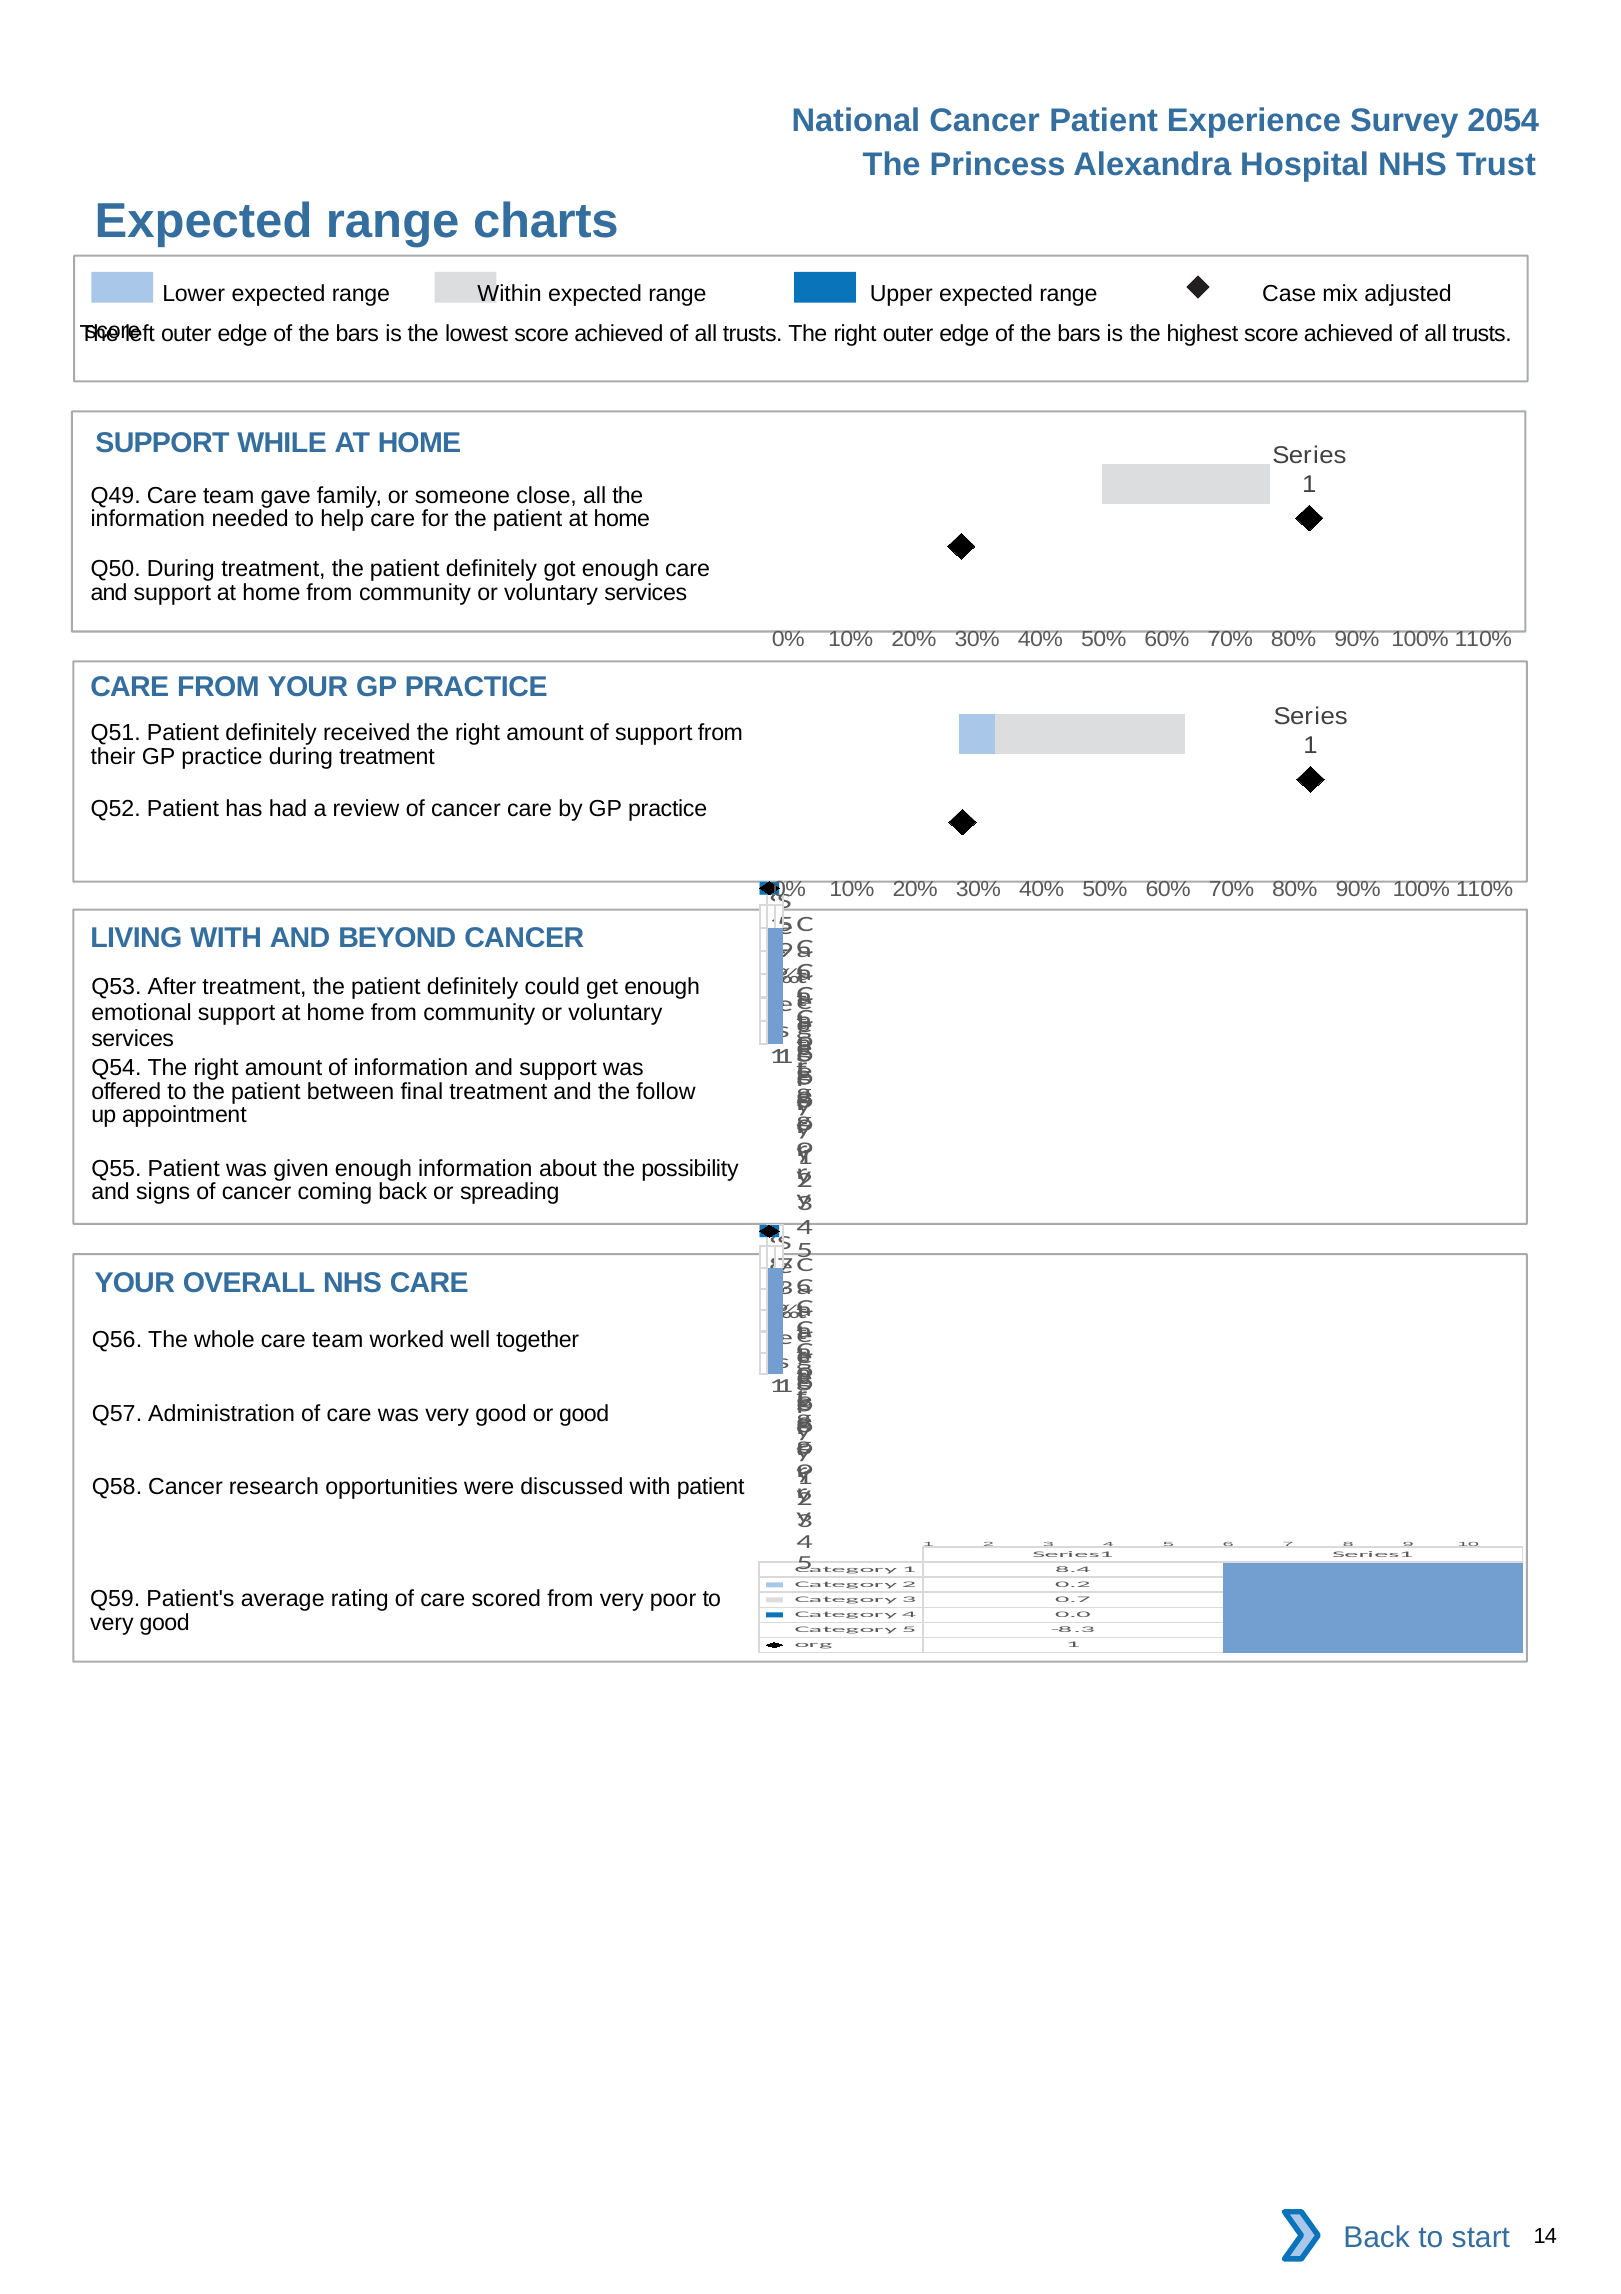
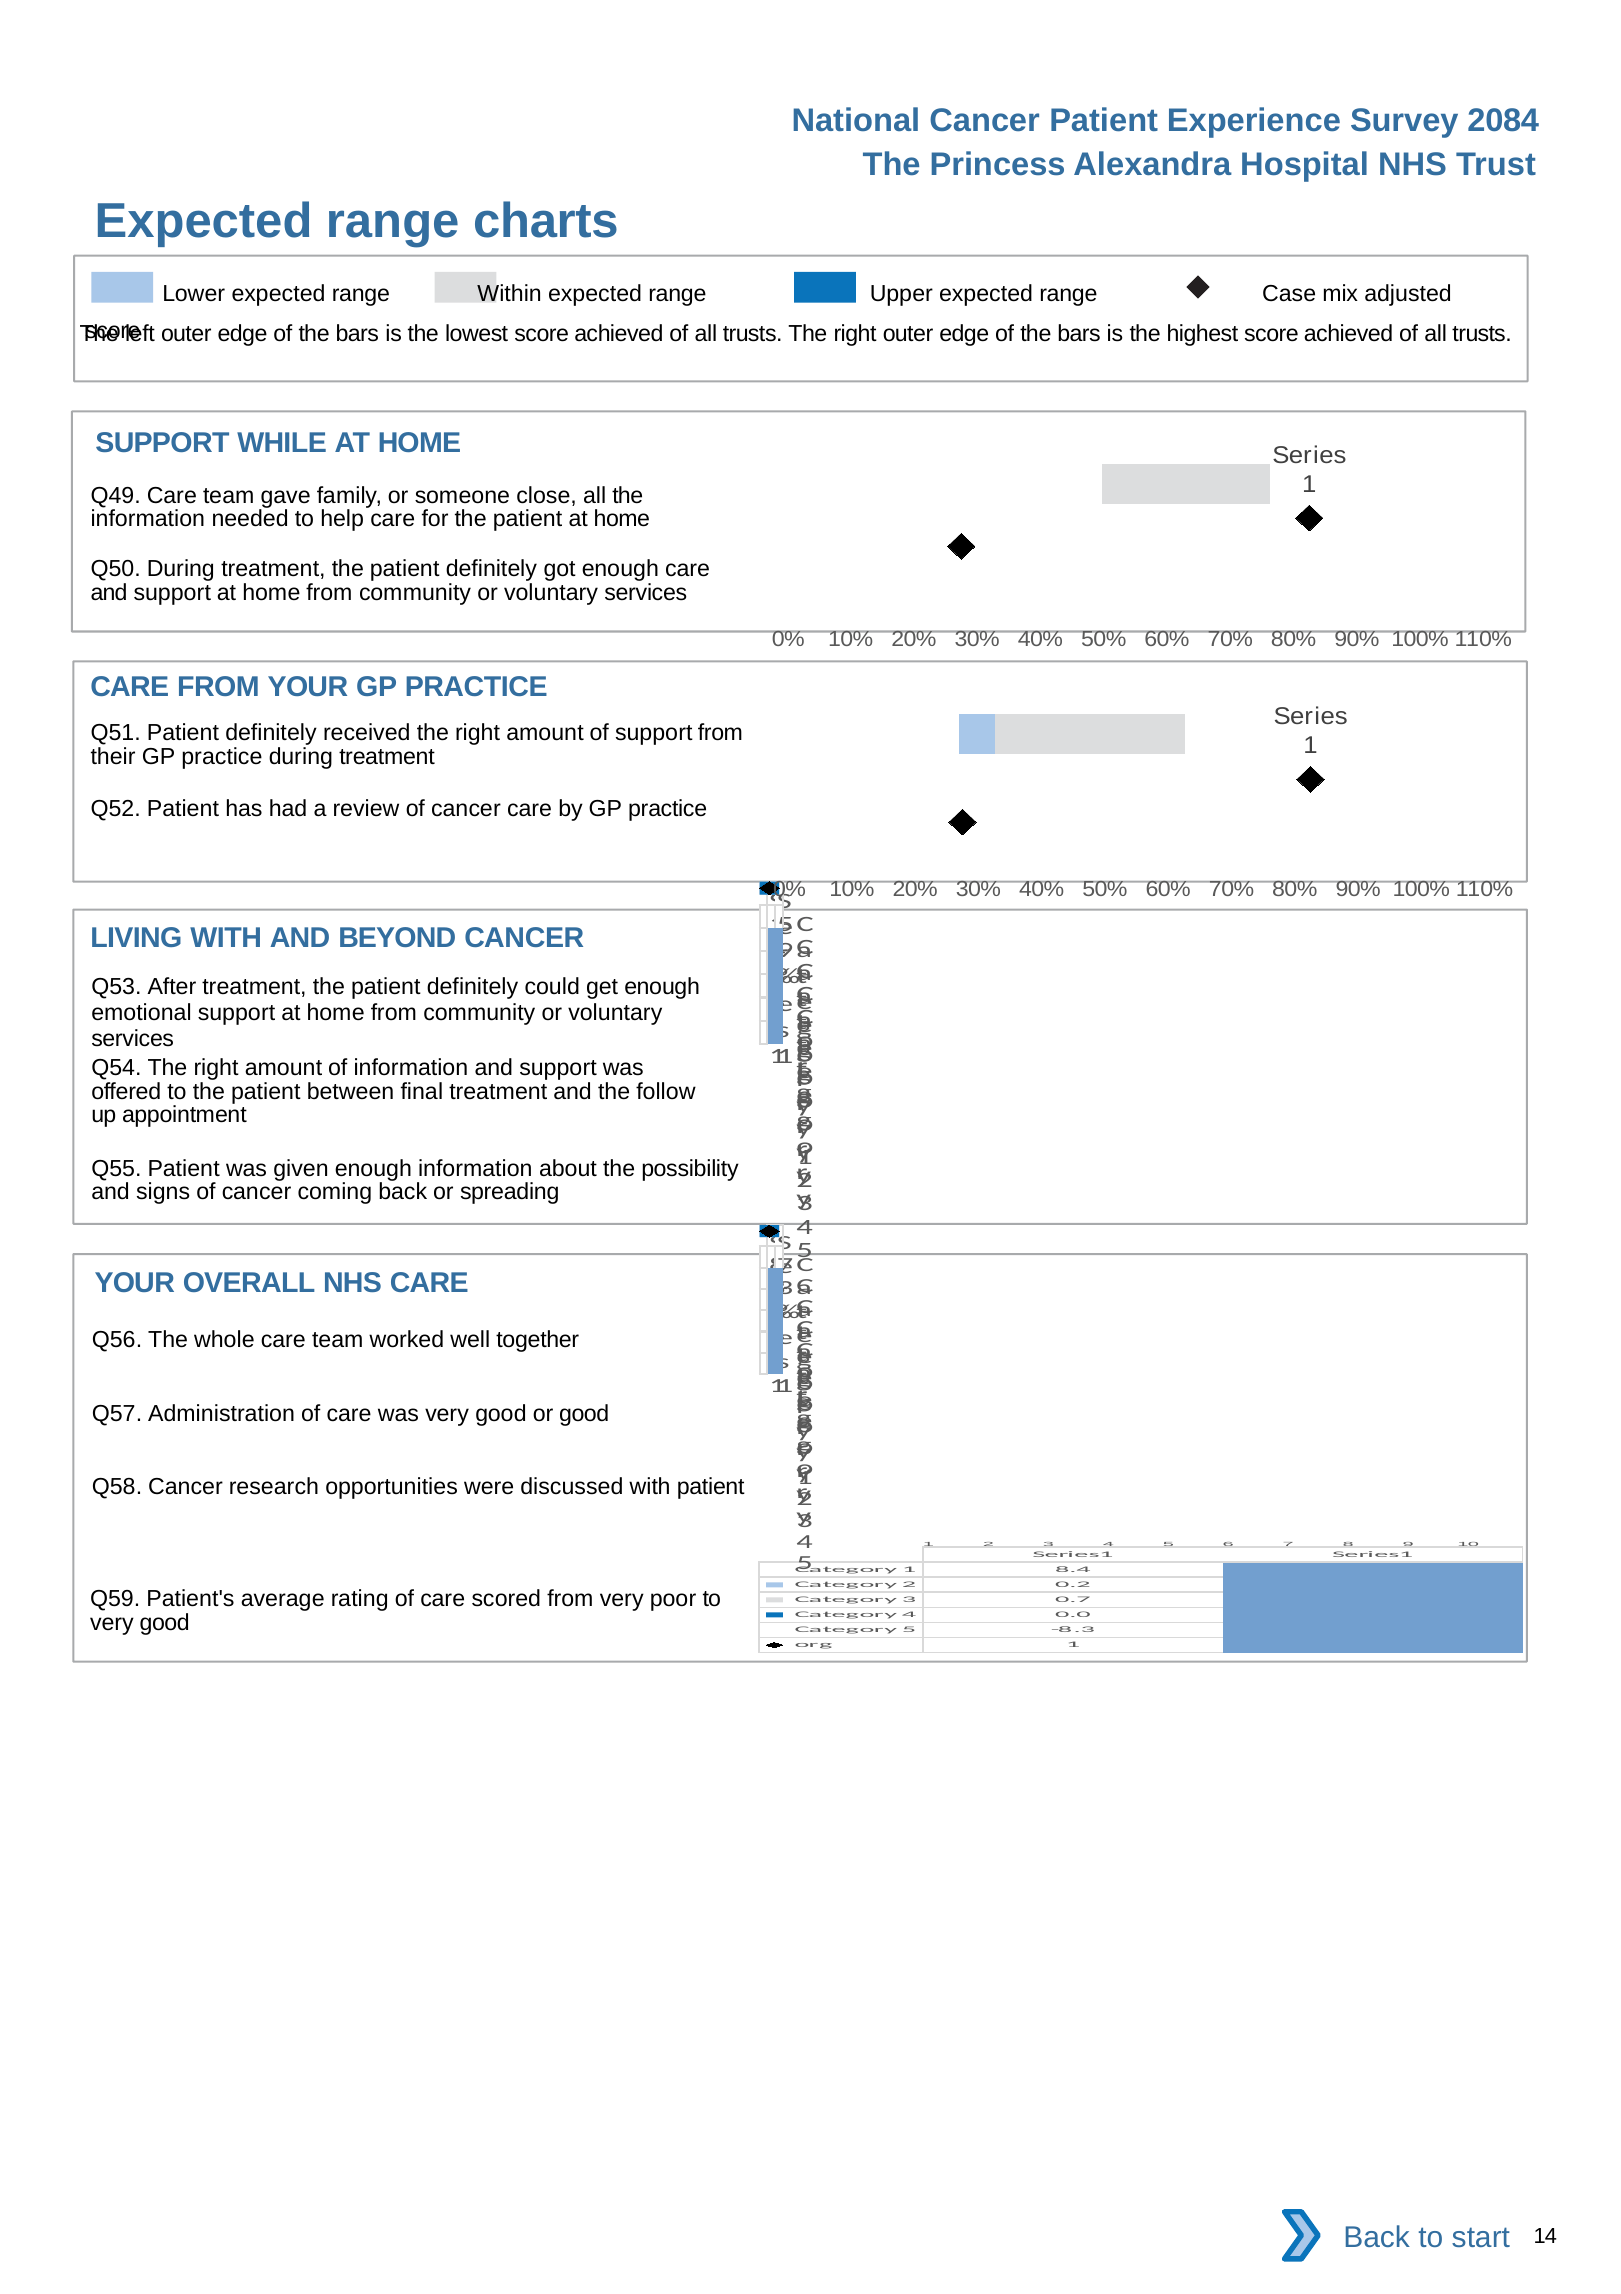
2054: 2054 -> 2084
